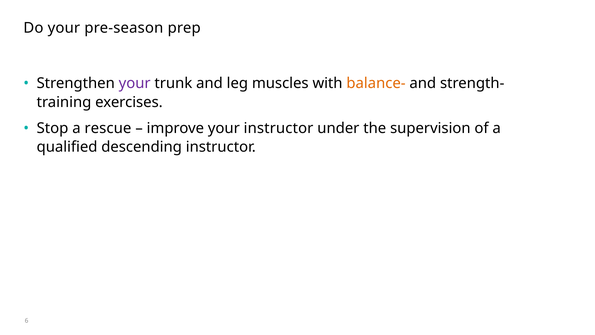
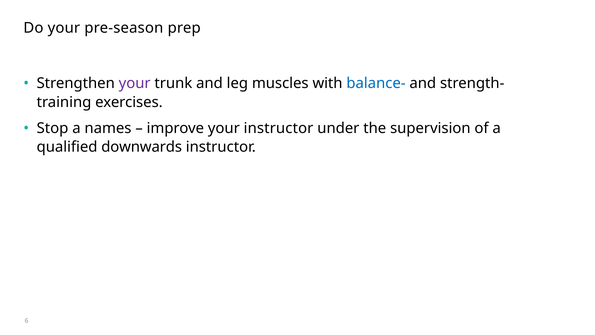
balance- colour: orange -> blue
rescue: rescue -> names
descending: descending -> downwards
